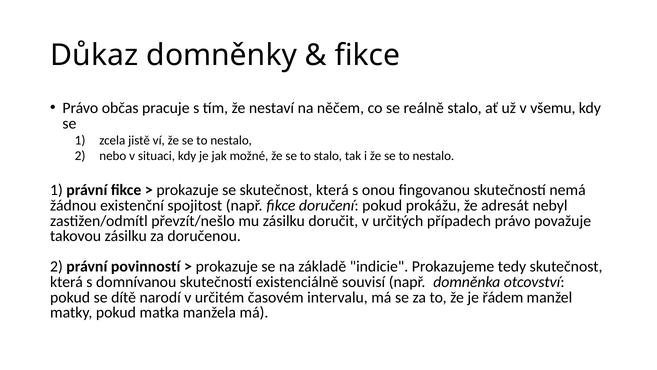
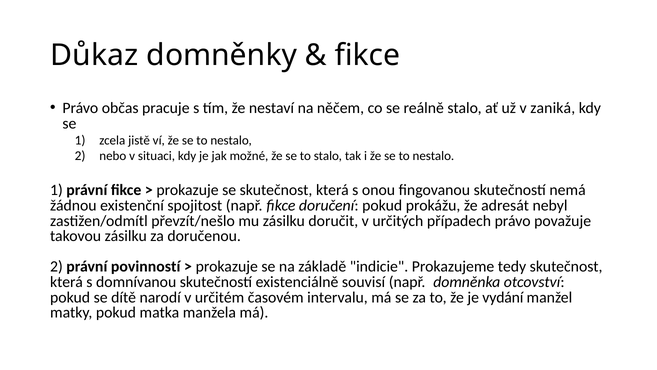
všemu: všemu -> zaniká
řádem: řádem -> vydání
